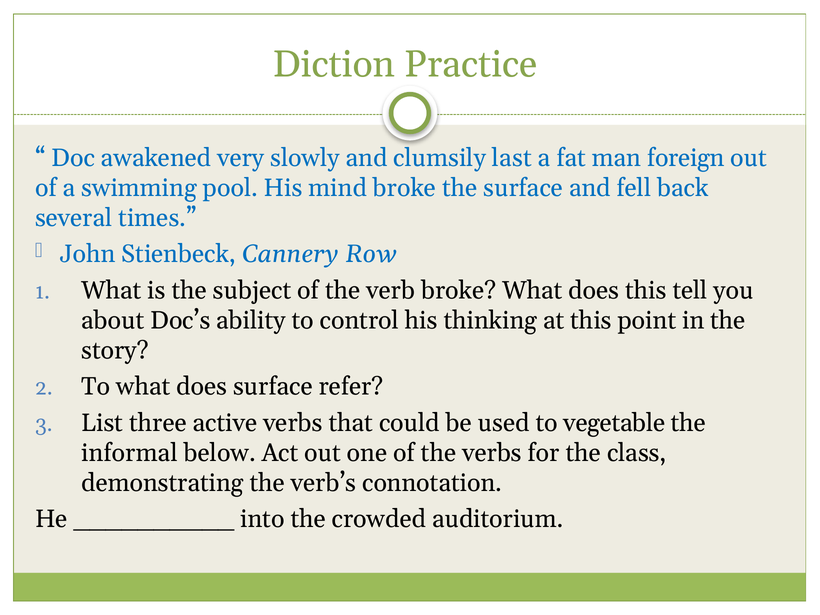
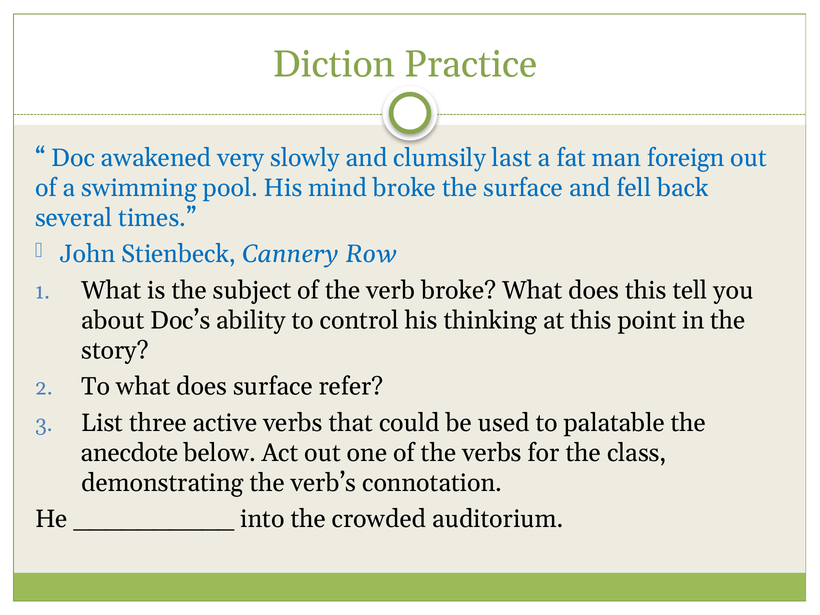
vegetable: vegetable -> palatable
informal: informal -> anecdote
